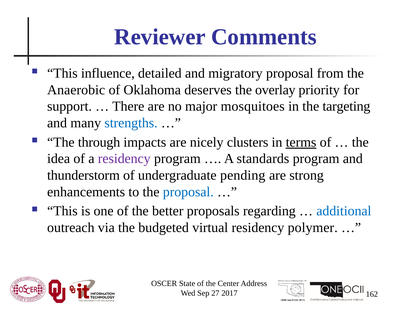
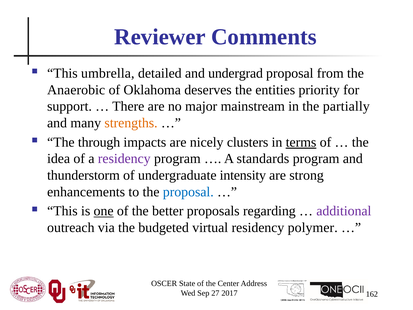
influence: influence -> umbrella
migratory: migratory -> undergrad
overlay: overlay -> entities
mosquitoes: mosquitoes -> mainstream
targeting: targeting -> partially
strengths colour: blue -> orange
pending: pending -> intensity
one underline: none -> present
additional colour: blue -> purple
